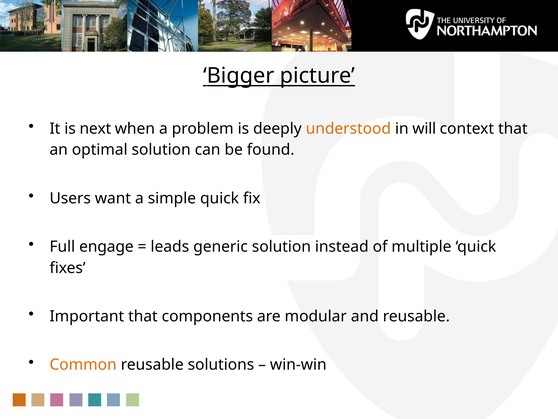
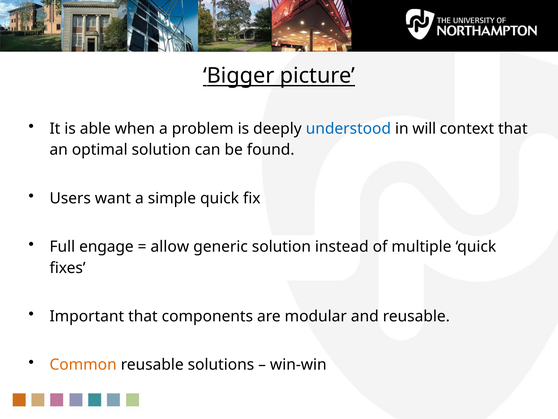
next: next -> able
understood colour: orange -> blue
leads: leads -> allow
